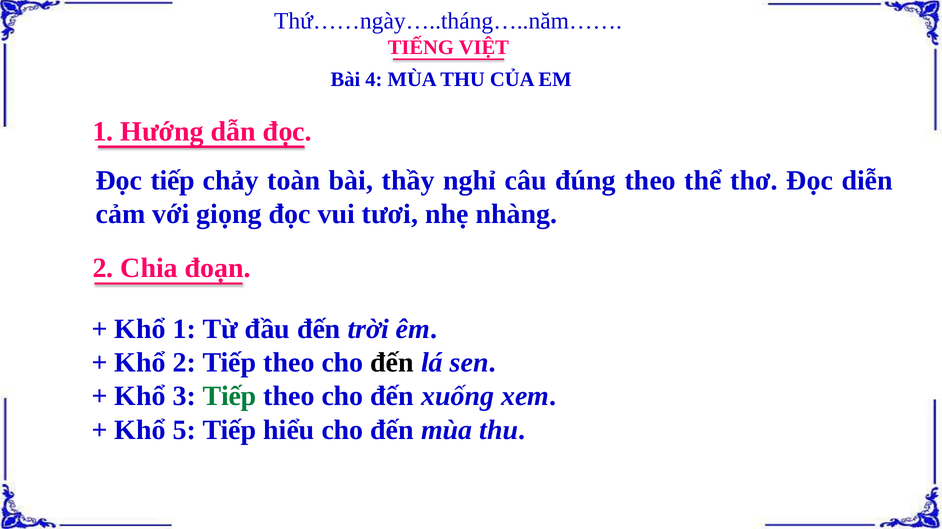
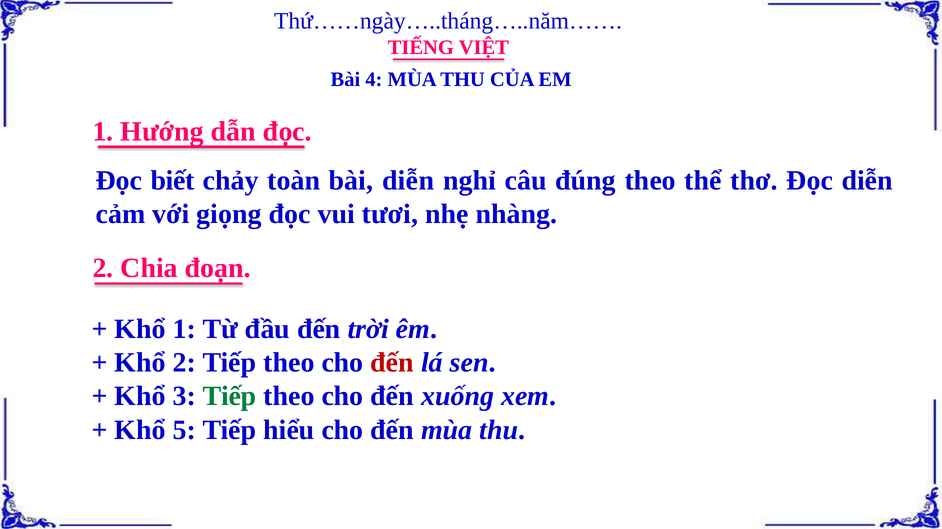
Đọc tiếp: tiếp -> biết
bài thầy: thầy -> diễn
đến at (392, 363) colour: black -> red
